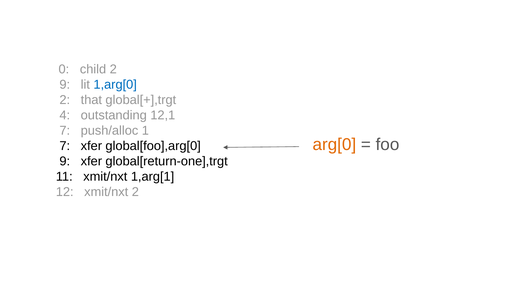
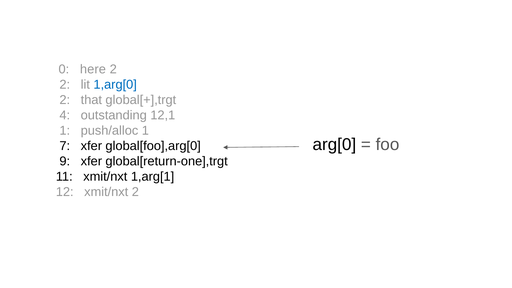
child: child -> here
9 at (65, 85): 9 -> 2
7 at (65, 131): 7 -> 1
arg[0 colour: orange -> black
